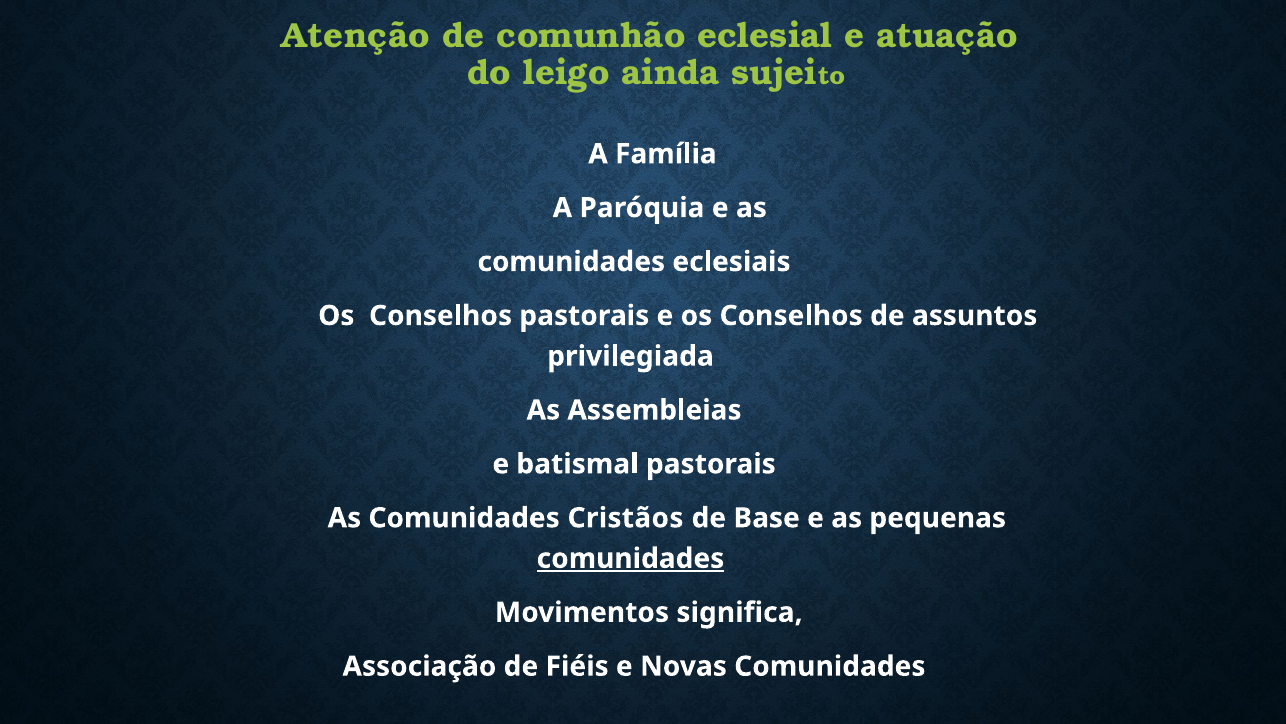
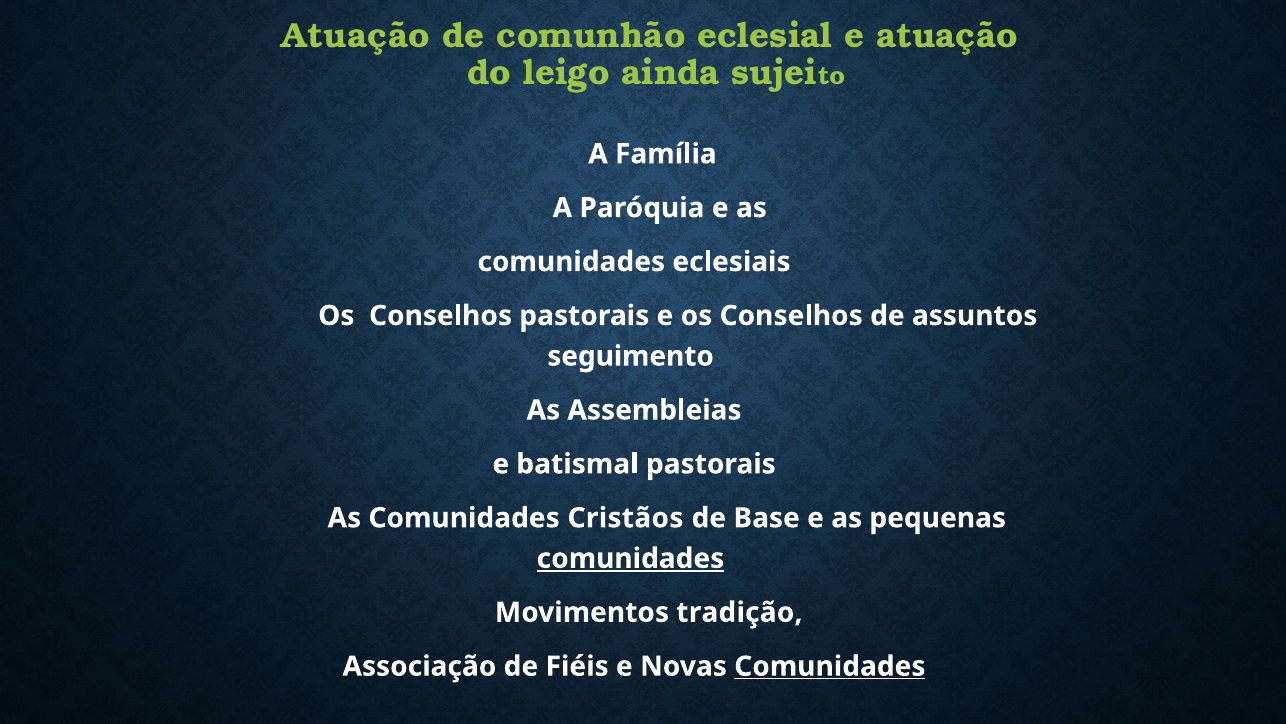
Atenção at (356, 36): Atenção -> Atuação
privilegiada: privilegiada -> seguimento
significa: significa -> tradição
Comunidades at (830, 666) underline: none -> present
